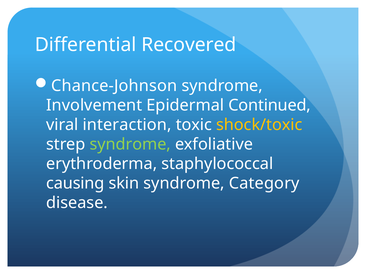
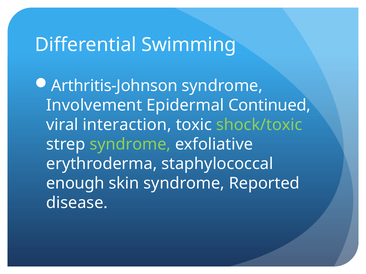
Recovered: Recovered -> Swimming
Chance-Johnson: Chance-Johnson -> Arthritis-Johnson
shock/toxic colour: yellow -> light green
causing: causing -> enough
Category: Category -> Reported
